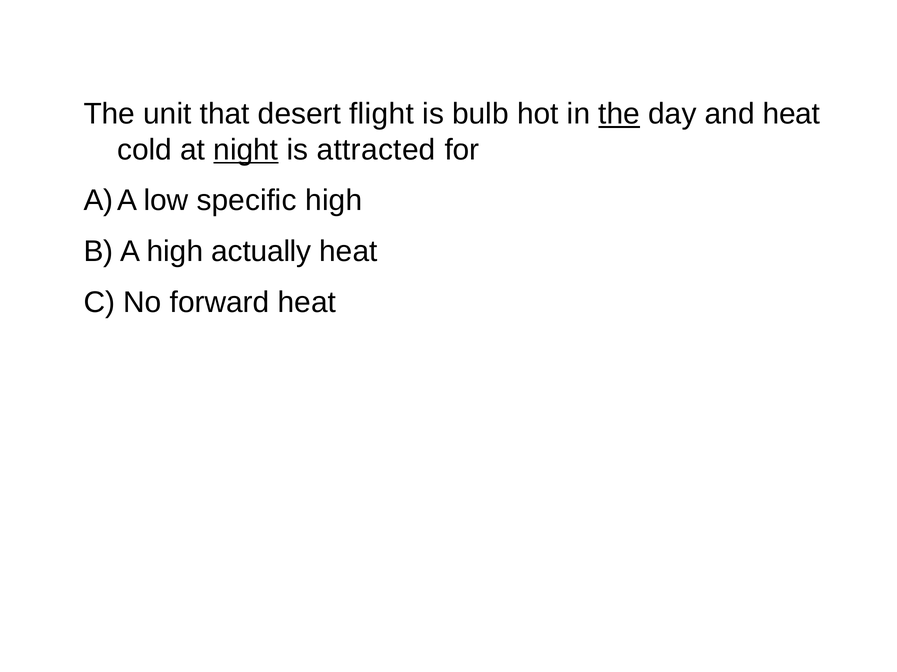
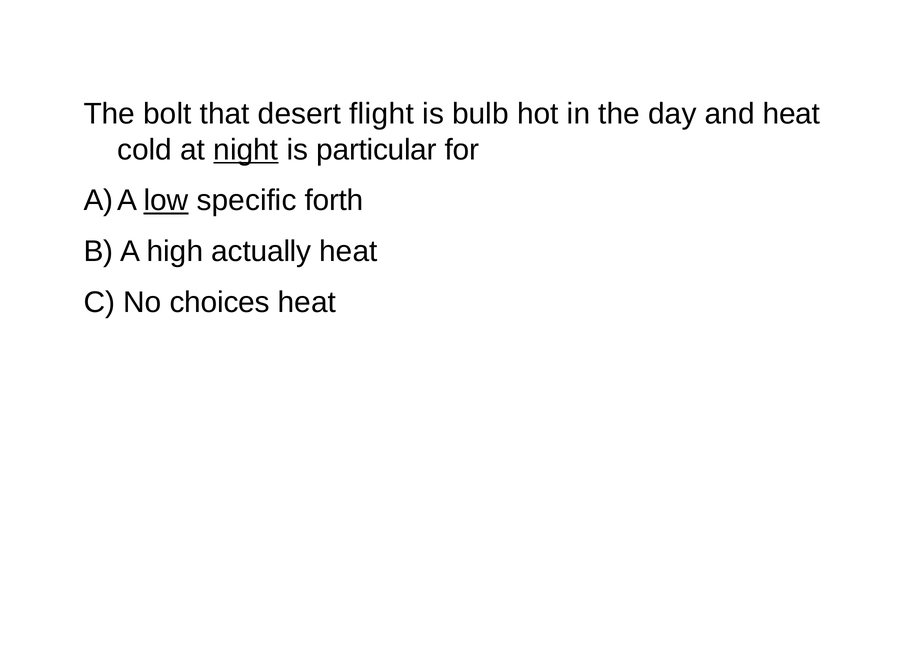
unit: unit -> bolt
the at (619, 114) underline: present -> none
attracted: attracted -> particular
low underline: none -> present
specific high: high -> forth
forward: forward -> choices
